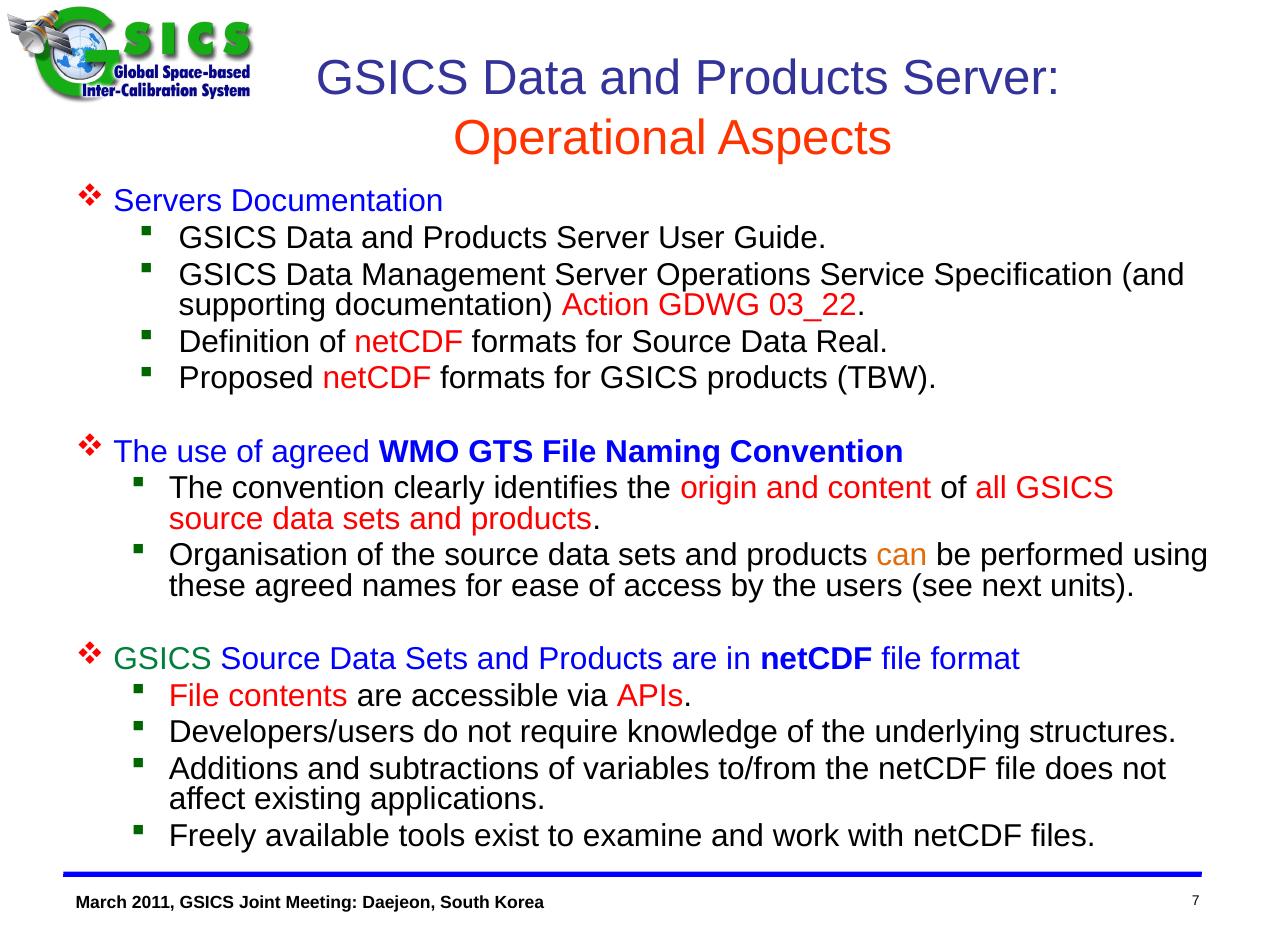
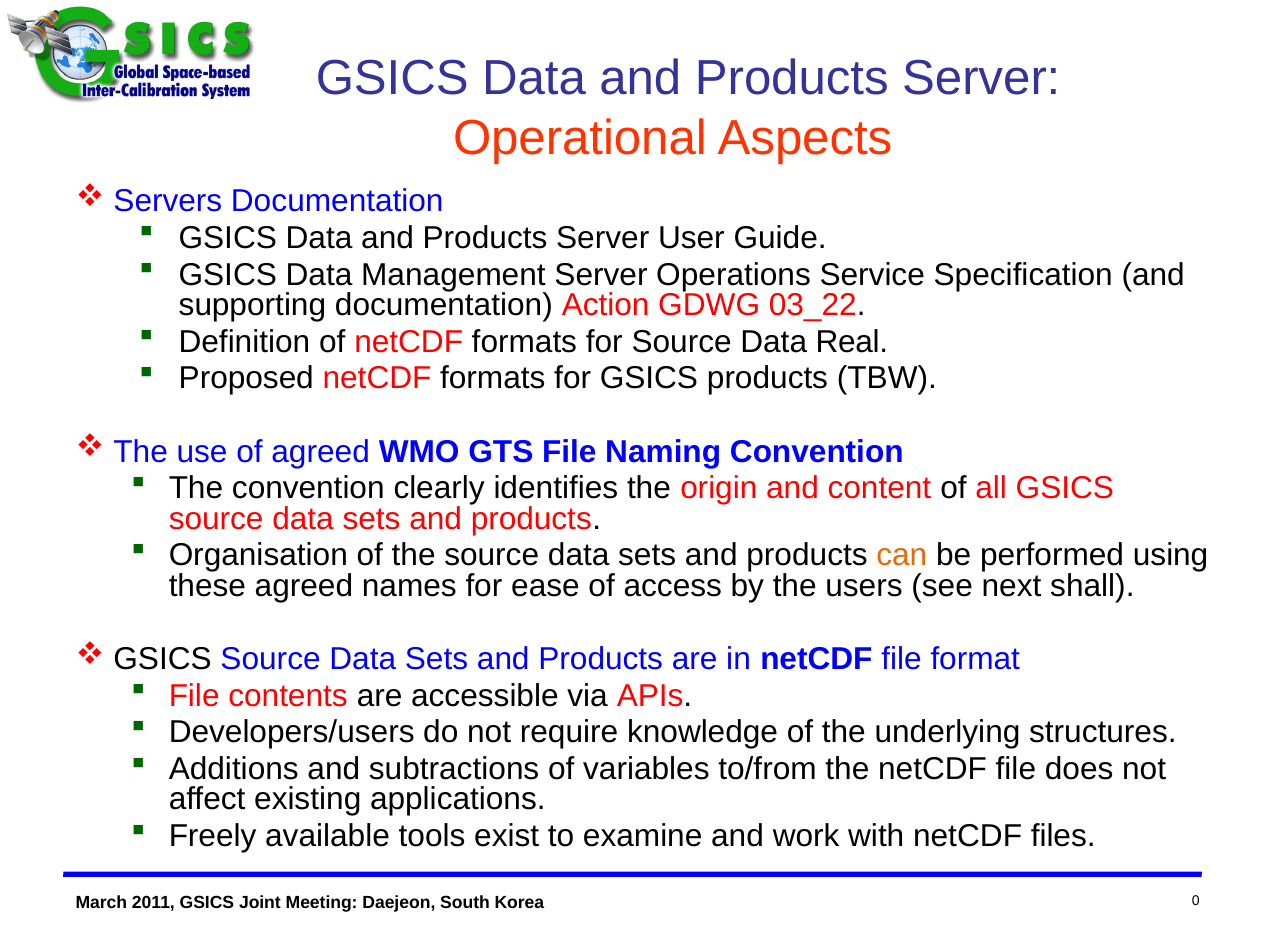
units: units -> shall
GSICS at (163, 660) colour: green -> black
7: 7 -> 0
